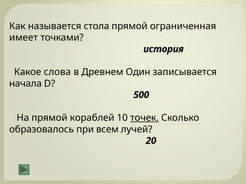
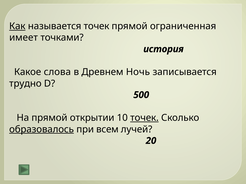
Как underline: none -> present
называется стола: стола -> точек
Один: Один -> Ночь
начала: начала -> трудно
кораблей: кораблей -> открытии
образовалось underline: none -> present
